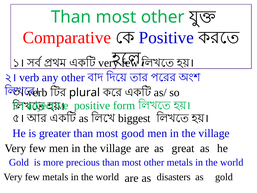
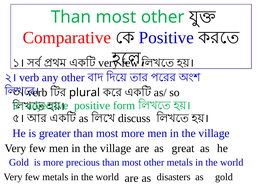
biggest: biggest -> discuss
most good: good -> more
